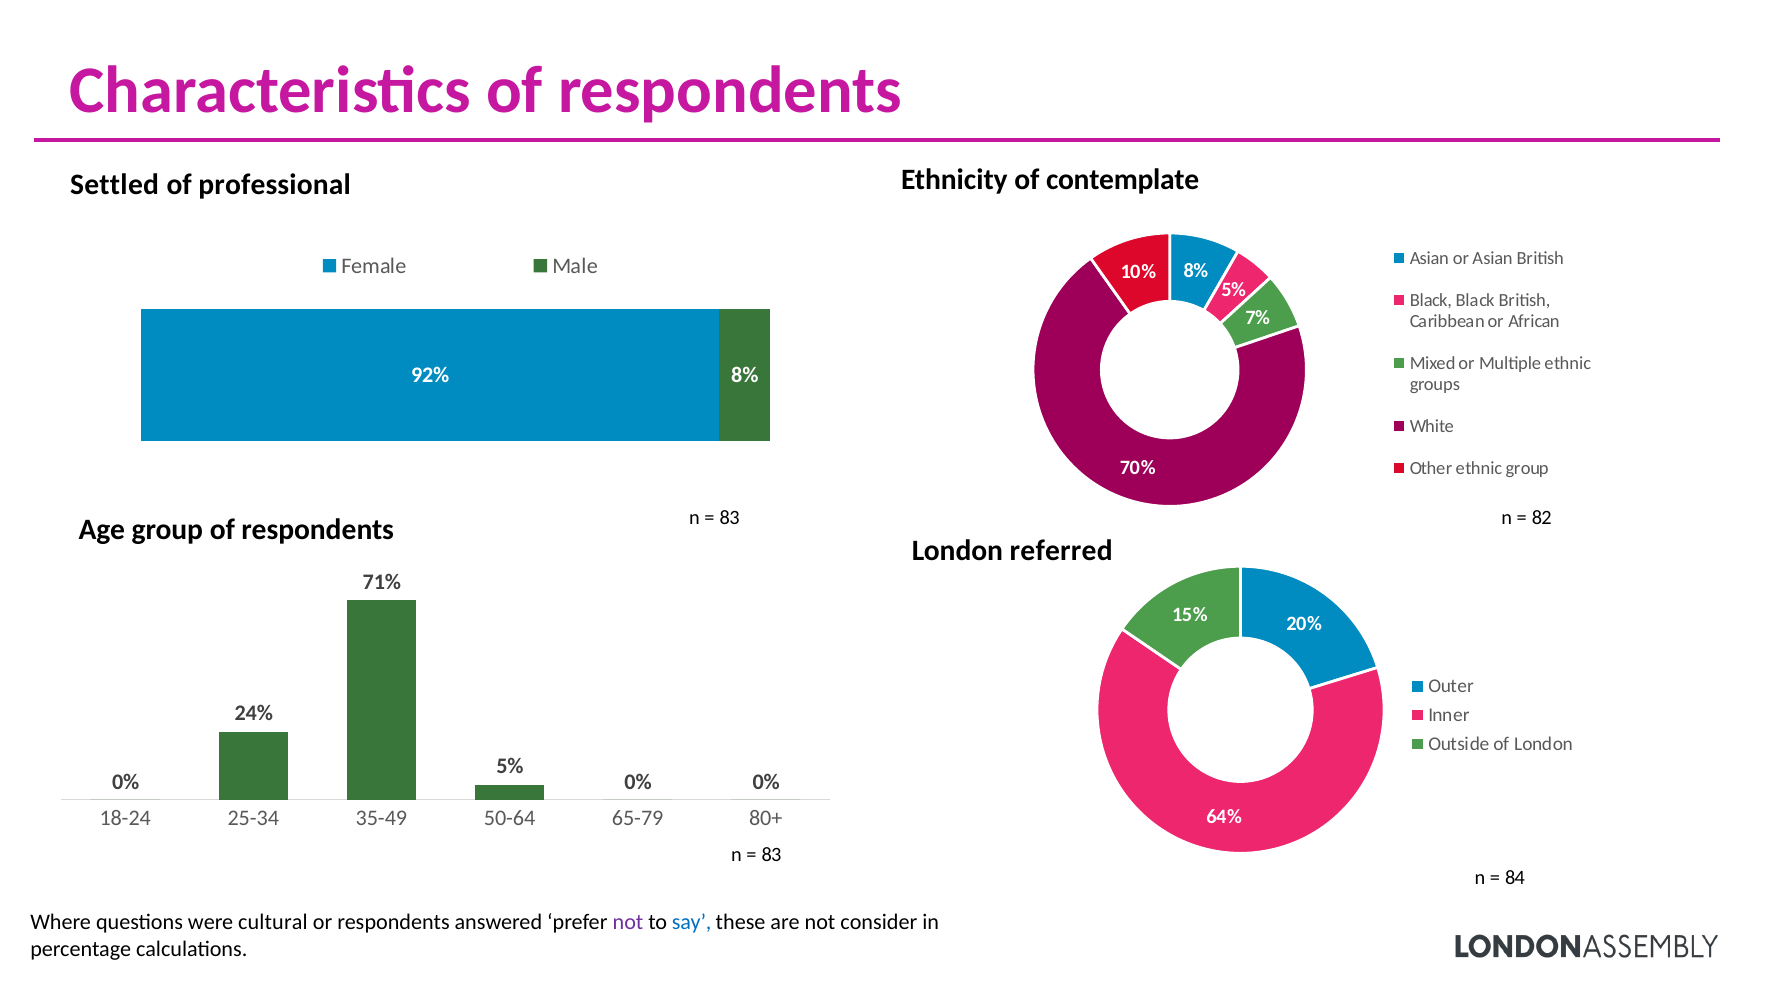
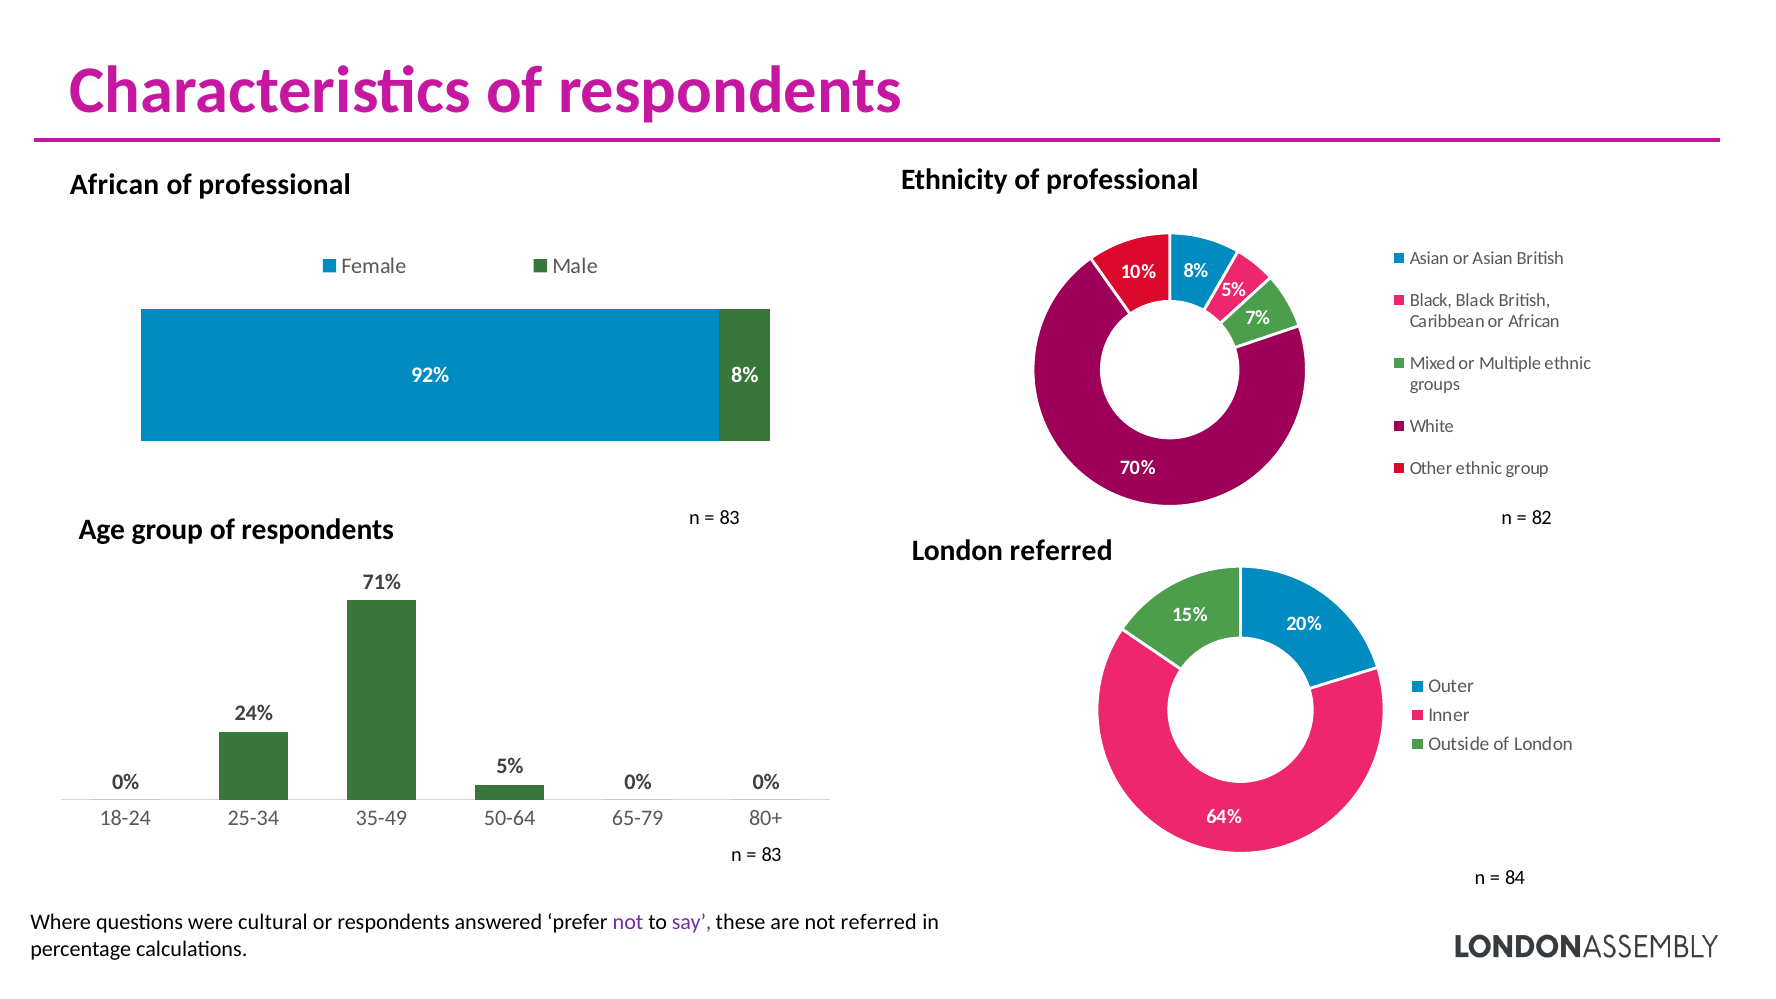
Ethnicity of contemplate: contemplate -> professional
Settled at (115, 184): Settled -> African
say colour: blue -> purple
not consider: consider -> referred
